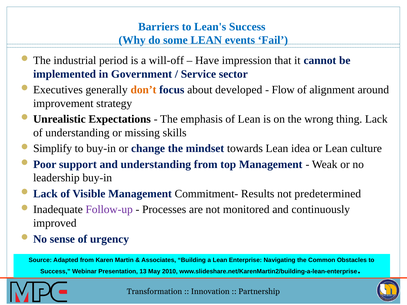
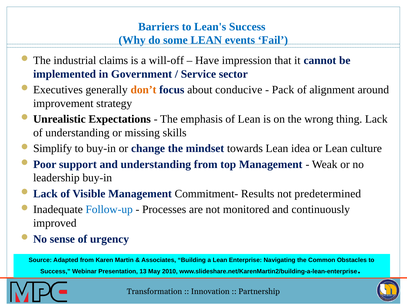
period: period -> claims
developed: developed -> conducive
Flow: Flow -> Pack
Follow-up colour: purple -> blue
